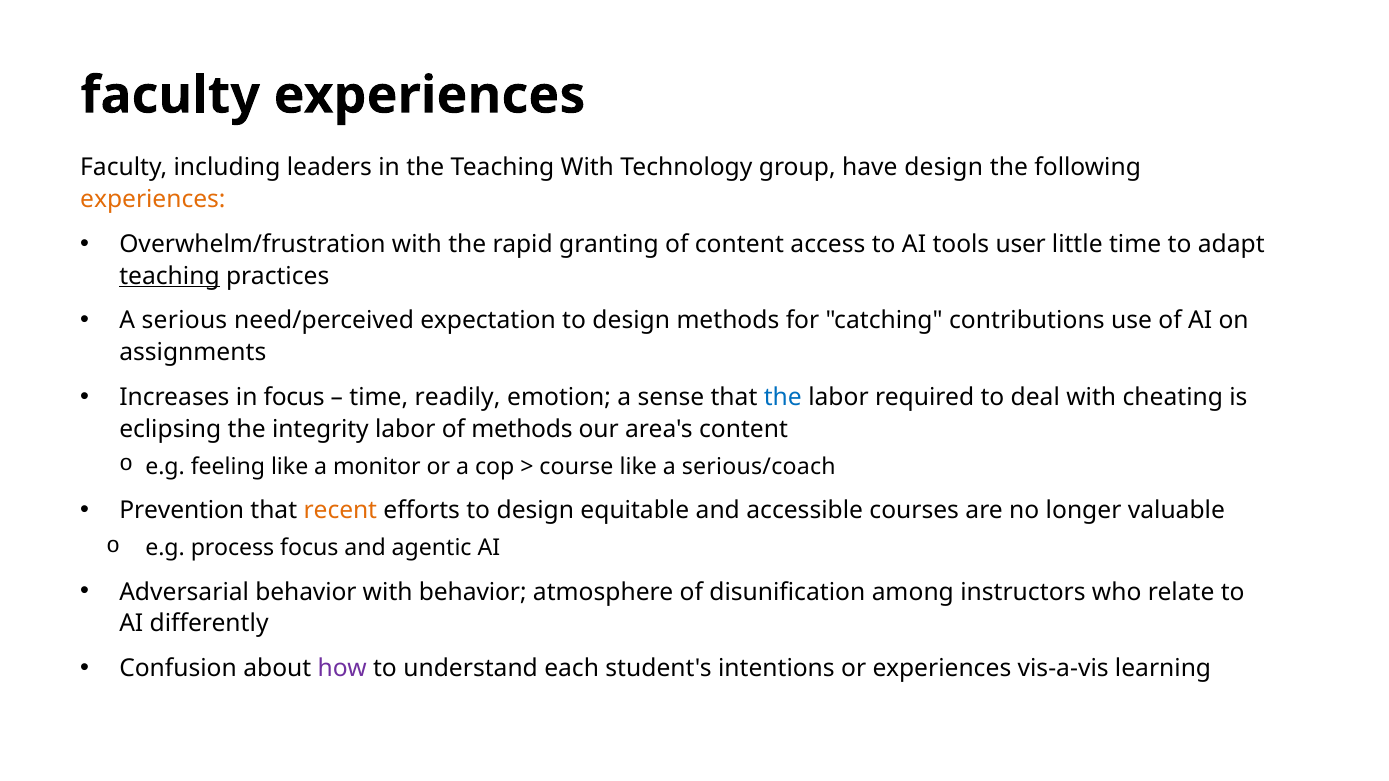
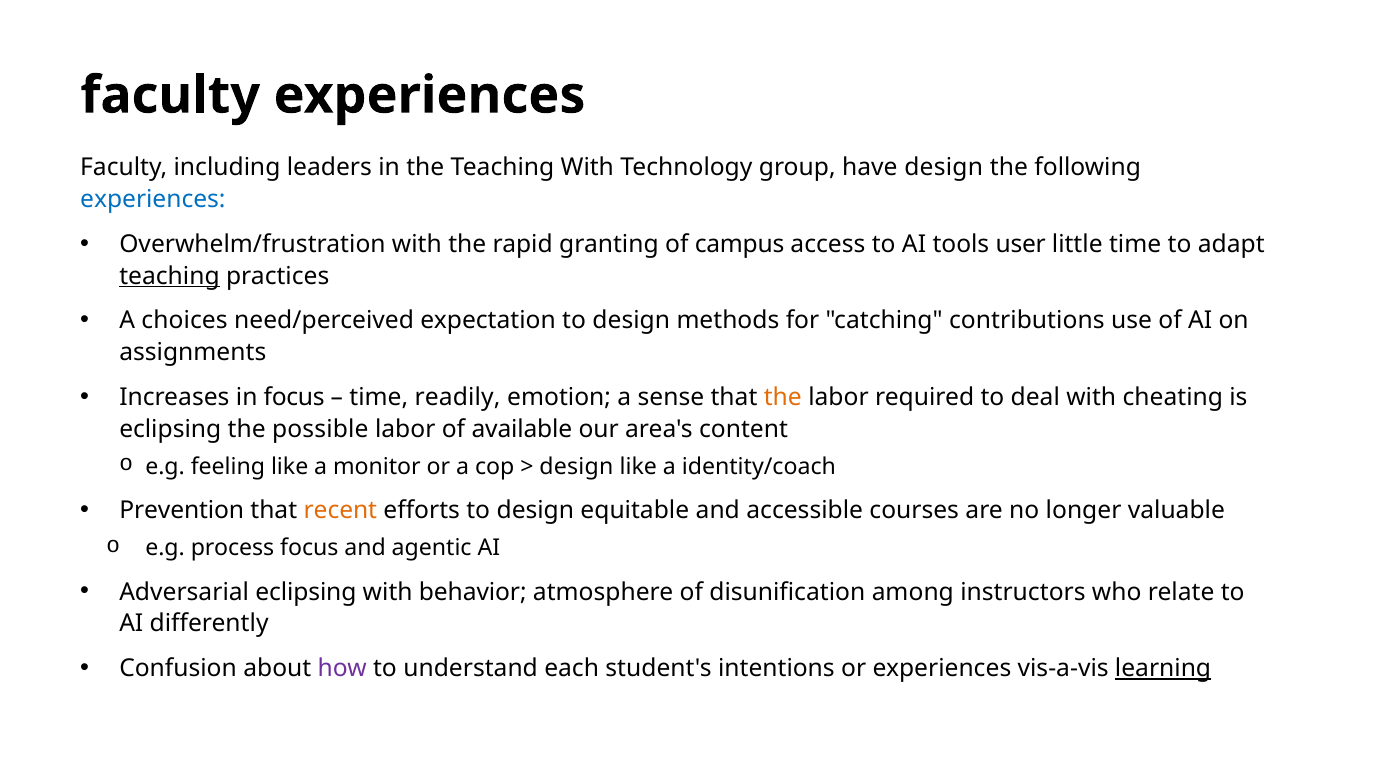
experiences at (153, 199) colour: orange -> blue
of content: content -> campus
serious: serious -> choices
the at (783, 398) colour: blue -> orange
integrity: integrity -> possible
of methods: methods -> available
course at (576, 467): course -> design
serious/coach: serious/coach -> identity/coach
Adversarial behavior: behavior -> eclipsing
learning underline: none -> present
